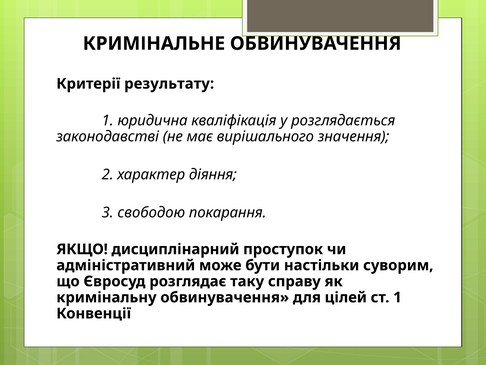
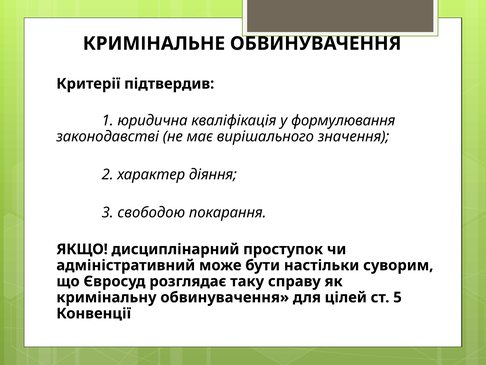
результату: результату -> підтвердив
розглядається: розглядається -> формулювання
ст 1: 1 -> 5
